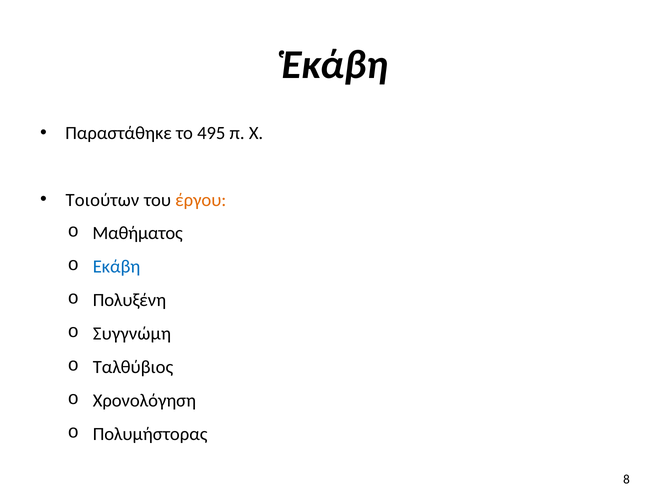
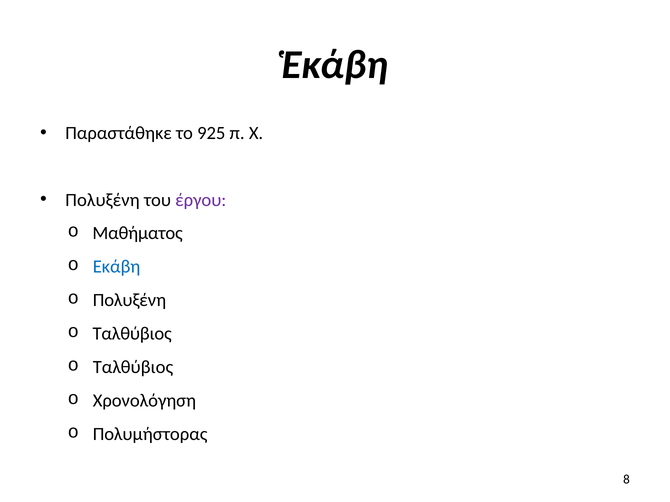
495: 495 -> 925
Τοιούτων at (102, 200): Τοιούτων -> Πολυξένη
έργου colour: orange -> purple
Συγγνώμη at (132, 334): Συγγνώμη -> Ταλθύβιος
